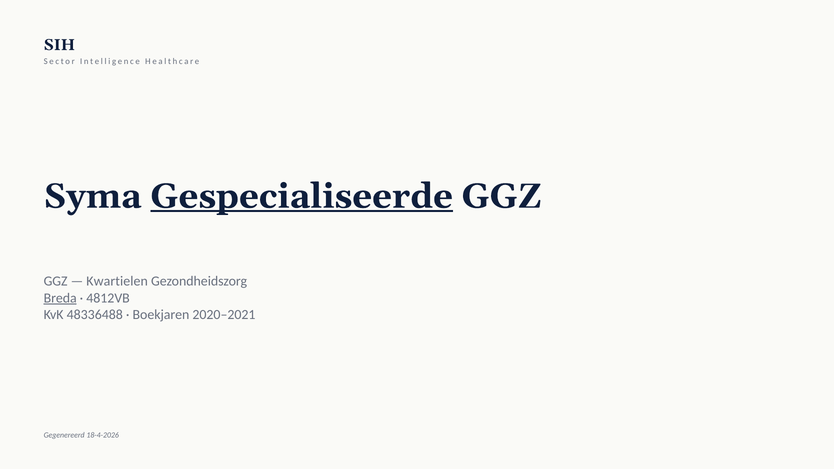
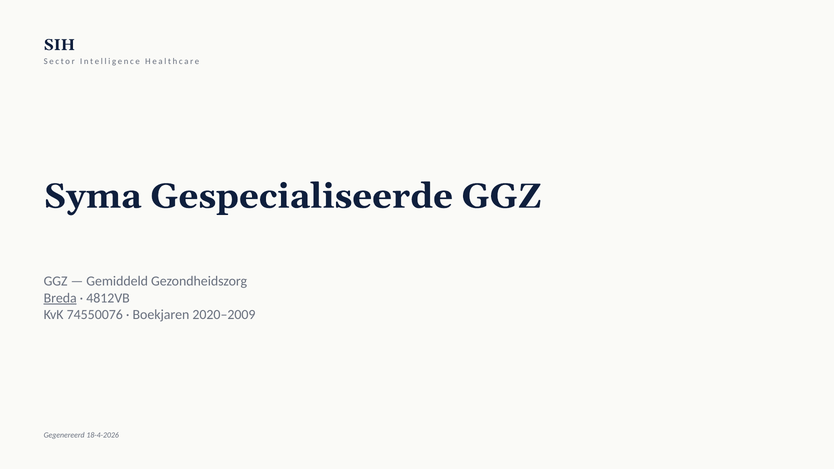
Gespecialiseerde underline: present -> none
Kwartielen: Kwartielen -> Gemiddeld
48336488: 48336488 -> 74550076
2020–2021: 2020–2021 -> 2020–2009
